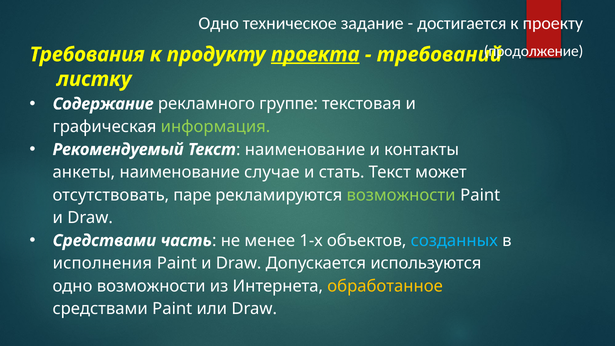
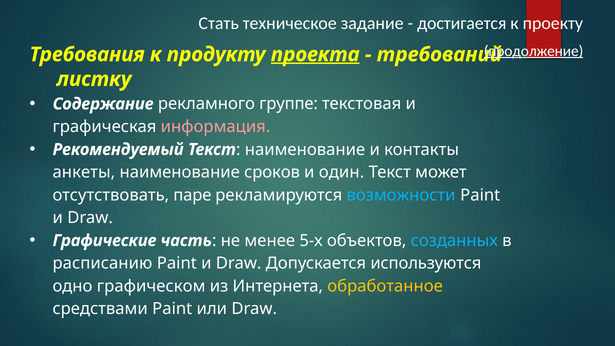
Одно at (219, 23): Одно -> Стать
продолжение underline: none -> present
информация colour: light green -> pink
случае: случае -> сроков
стать: стать -> один
возможности at (401, 195) colour: light green -> light blue
Средствами at (104, 241): Средствами -> Графические
1-х: 1-х -> 5-х
исполнения: исполнения -> расписанию
одно возможности: возможности -> графическом
